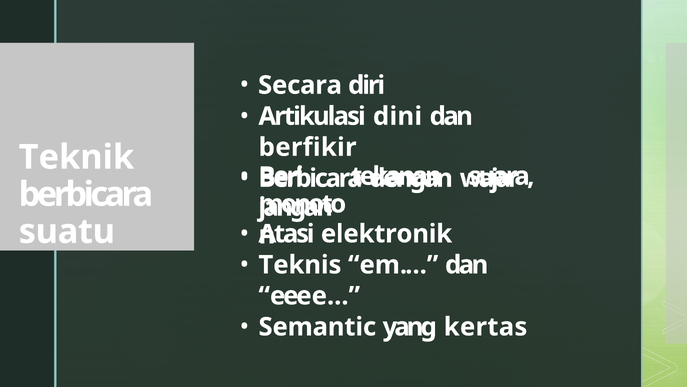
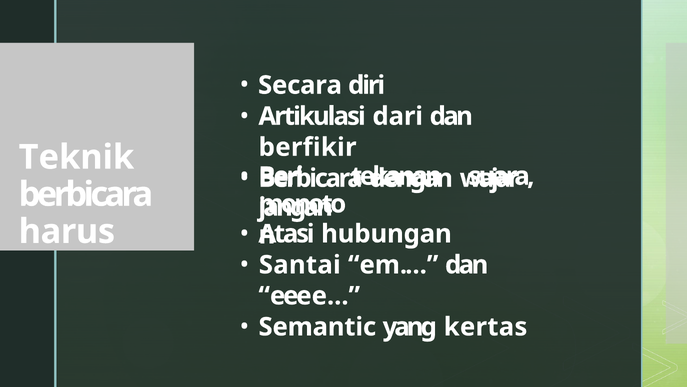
dini: dini -> dari
suatu: suatu -> harus
elektronik: elektronik -> hubungan
Teknis: Teknis -> Santai
